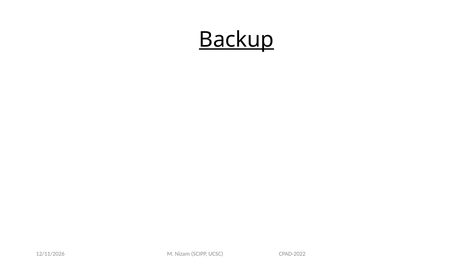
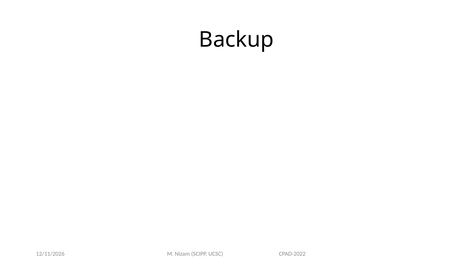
Backup underline: present -> none
